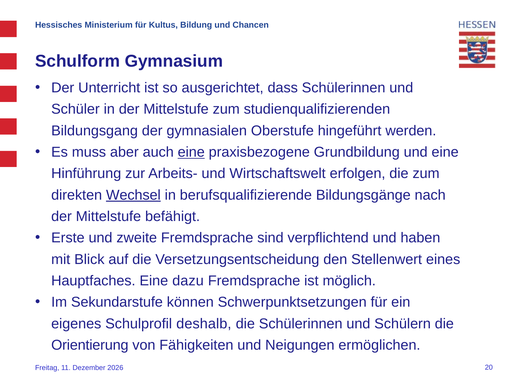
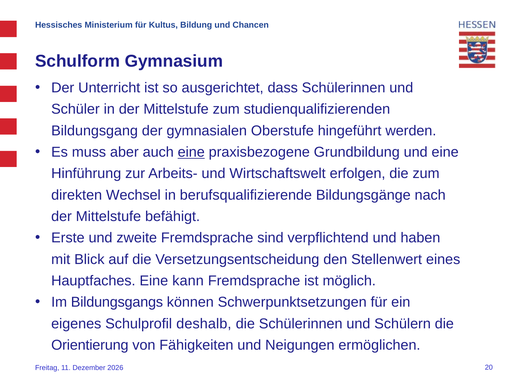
Wechsel underline: present -> none
dazu: dazu -> kann
Sekundarstufe: Sekundarstufe -> Bildungsgangs
